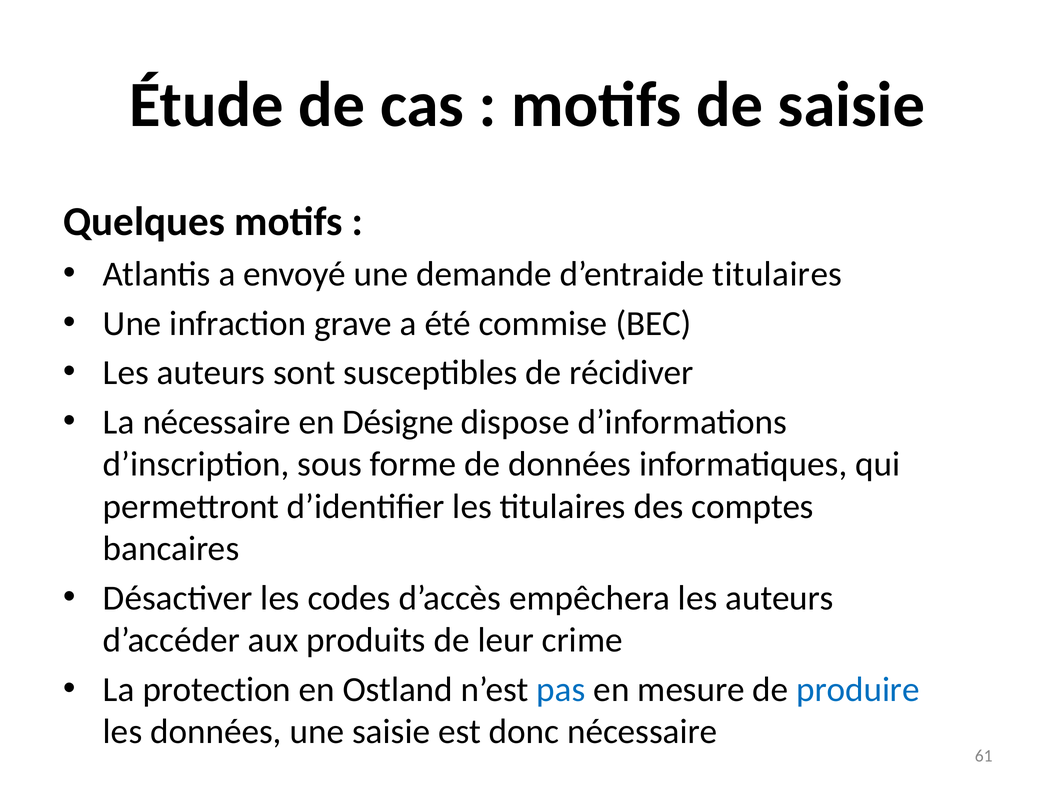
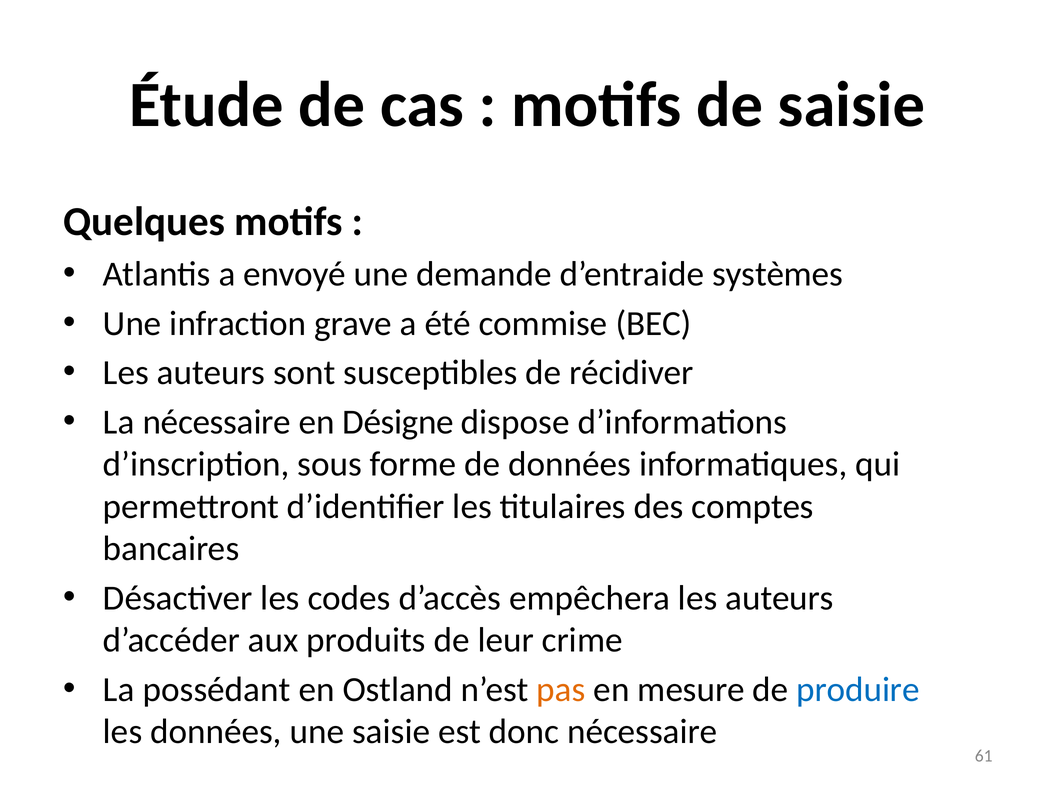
d’entraide titulaires: titulaires -> systèmes
protection: protection -> possédant
pas colour: blue -> orange
